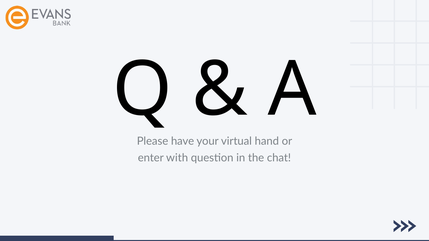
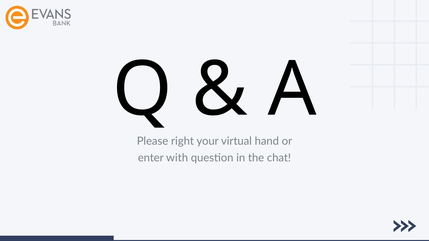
have: have -> right
